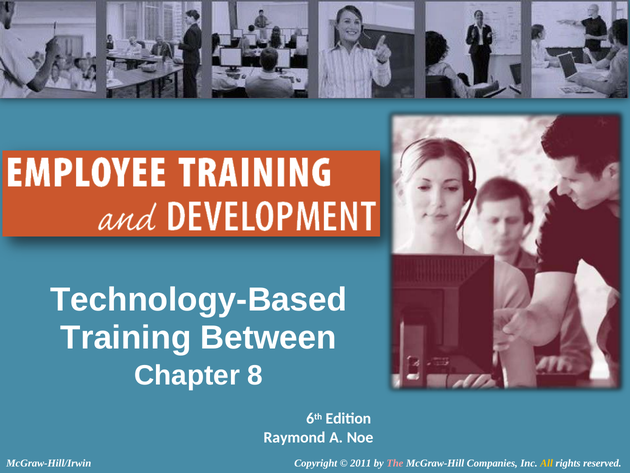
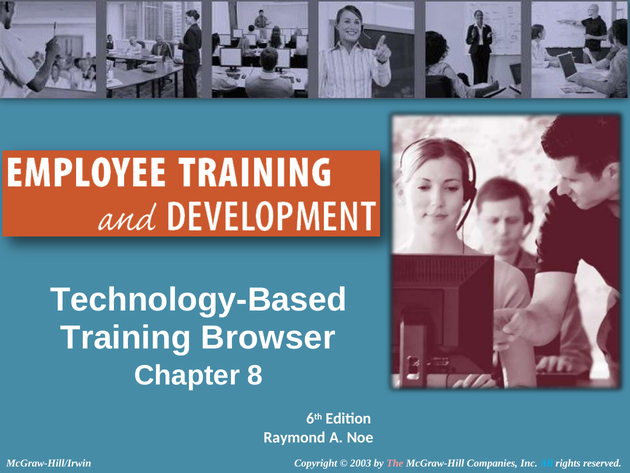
Between: Between -> Browser
2011: 2011 -> 2003
All colour: yellow -> light blue
